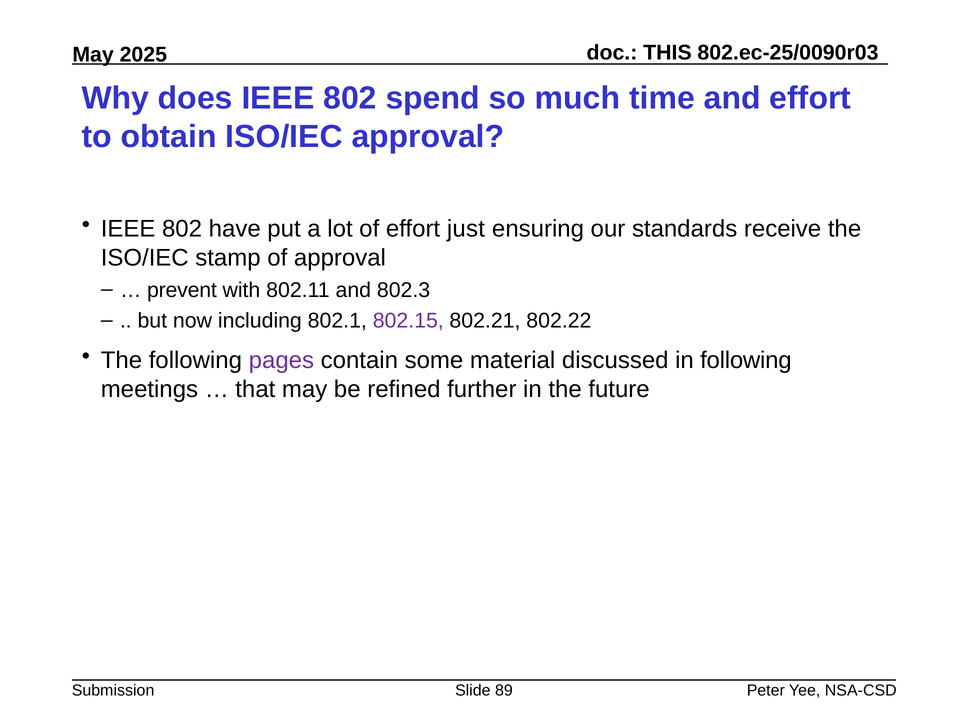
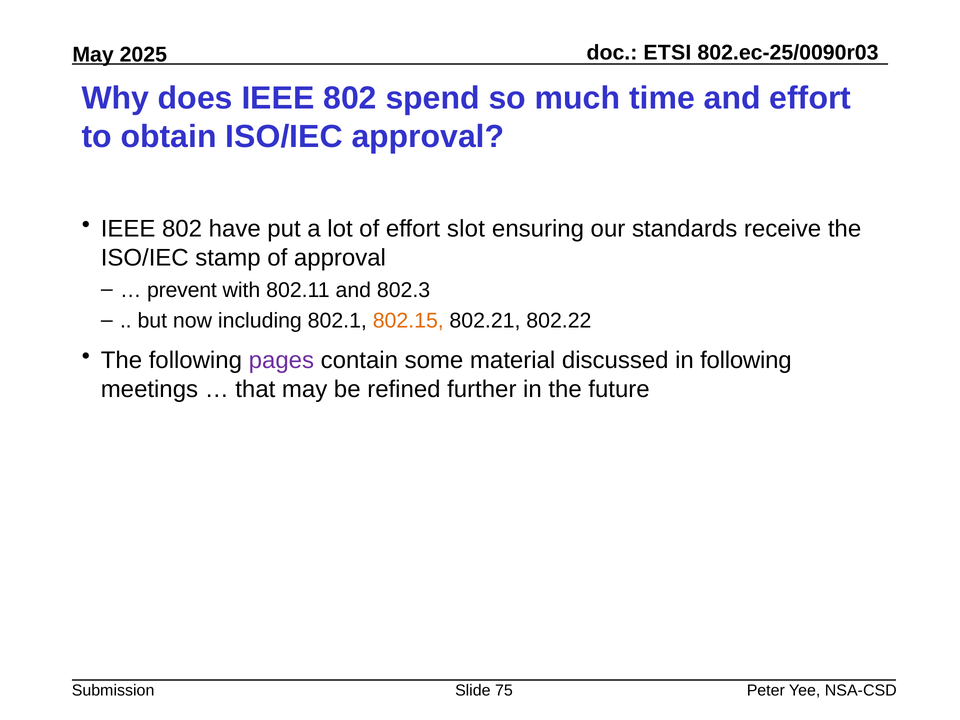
THIS: THIS -> ETSI
just: just -> slot
802.15 colour: purple -> orange
89: 89 -> 75
